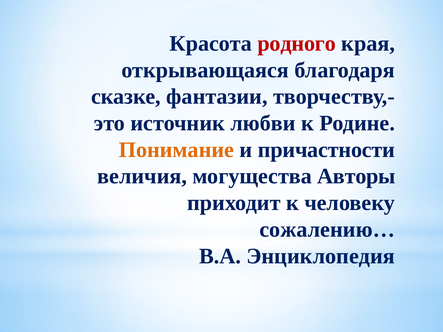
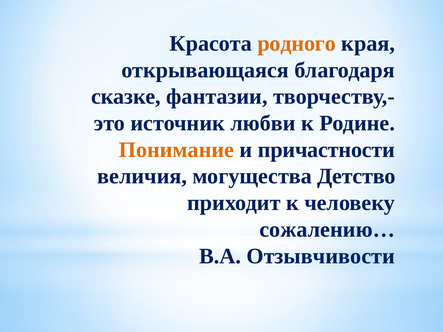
родного colour: red -> orange
Авторы: Авторы -> Детство
Энциклопедия: Энциклопедия -> Отзывчивости
